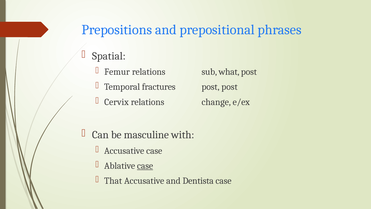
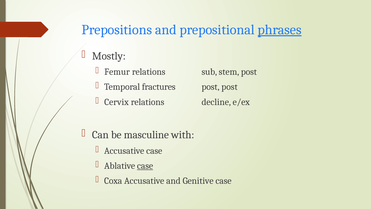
phrases underline: none -> present
Spatial: Spatial -> Mostly
what: what -> stem
change: change -> decline
That: That -> Coxa
Dentista: Dentista -> Genitive
